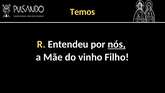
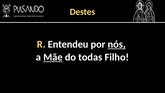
Temos: Temos -> Destes
Mãe underline: none -> present
vinho: vinho -> todas
